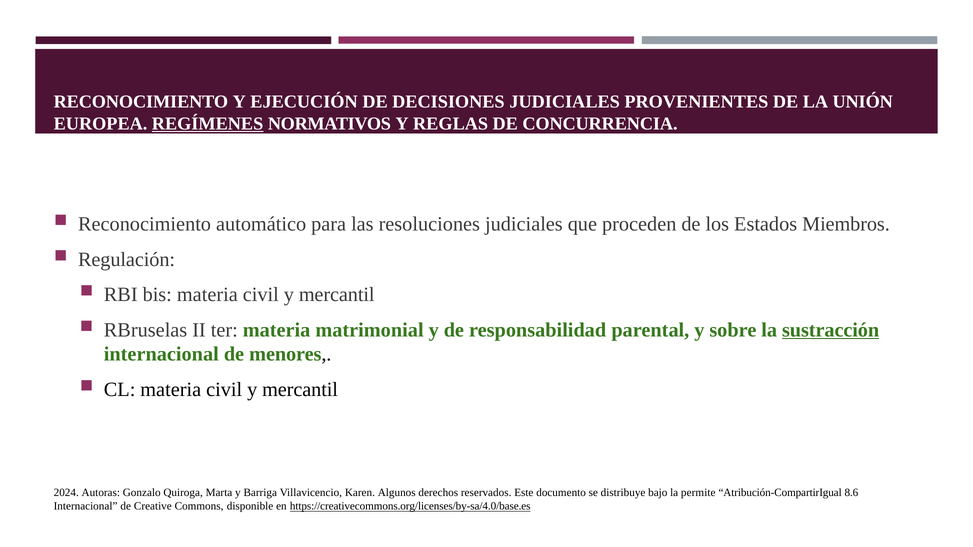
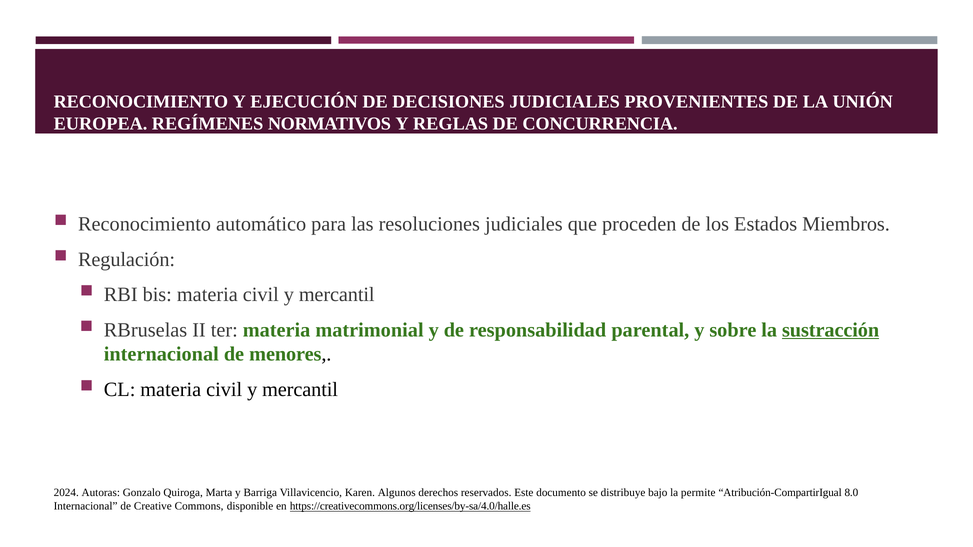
REGÍMENES underline: present -> none
8.6: 8.6 -> 8.0
https://creativecommons.org/licenses/by-sa/4.0/base.es: https://creativecommons.org/licenses/by-sa/4.0/base.es -> https://creativecommons.org/licenses/by-sa/4.0/halle.es
